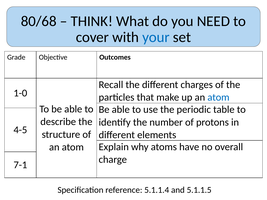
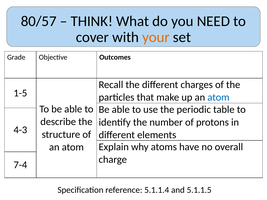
80/68: 80/68 -> 80/57
your colour: blue -> orange
1-0: 1-0 -> 1-5
4-5: 4-5 -> 4-3
7-1: 7-1 -> 7-4
